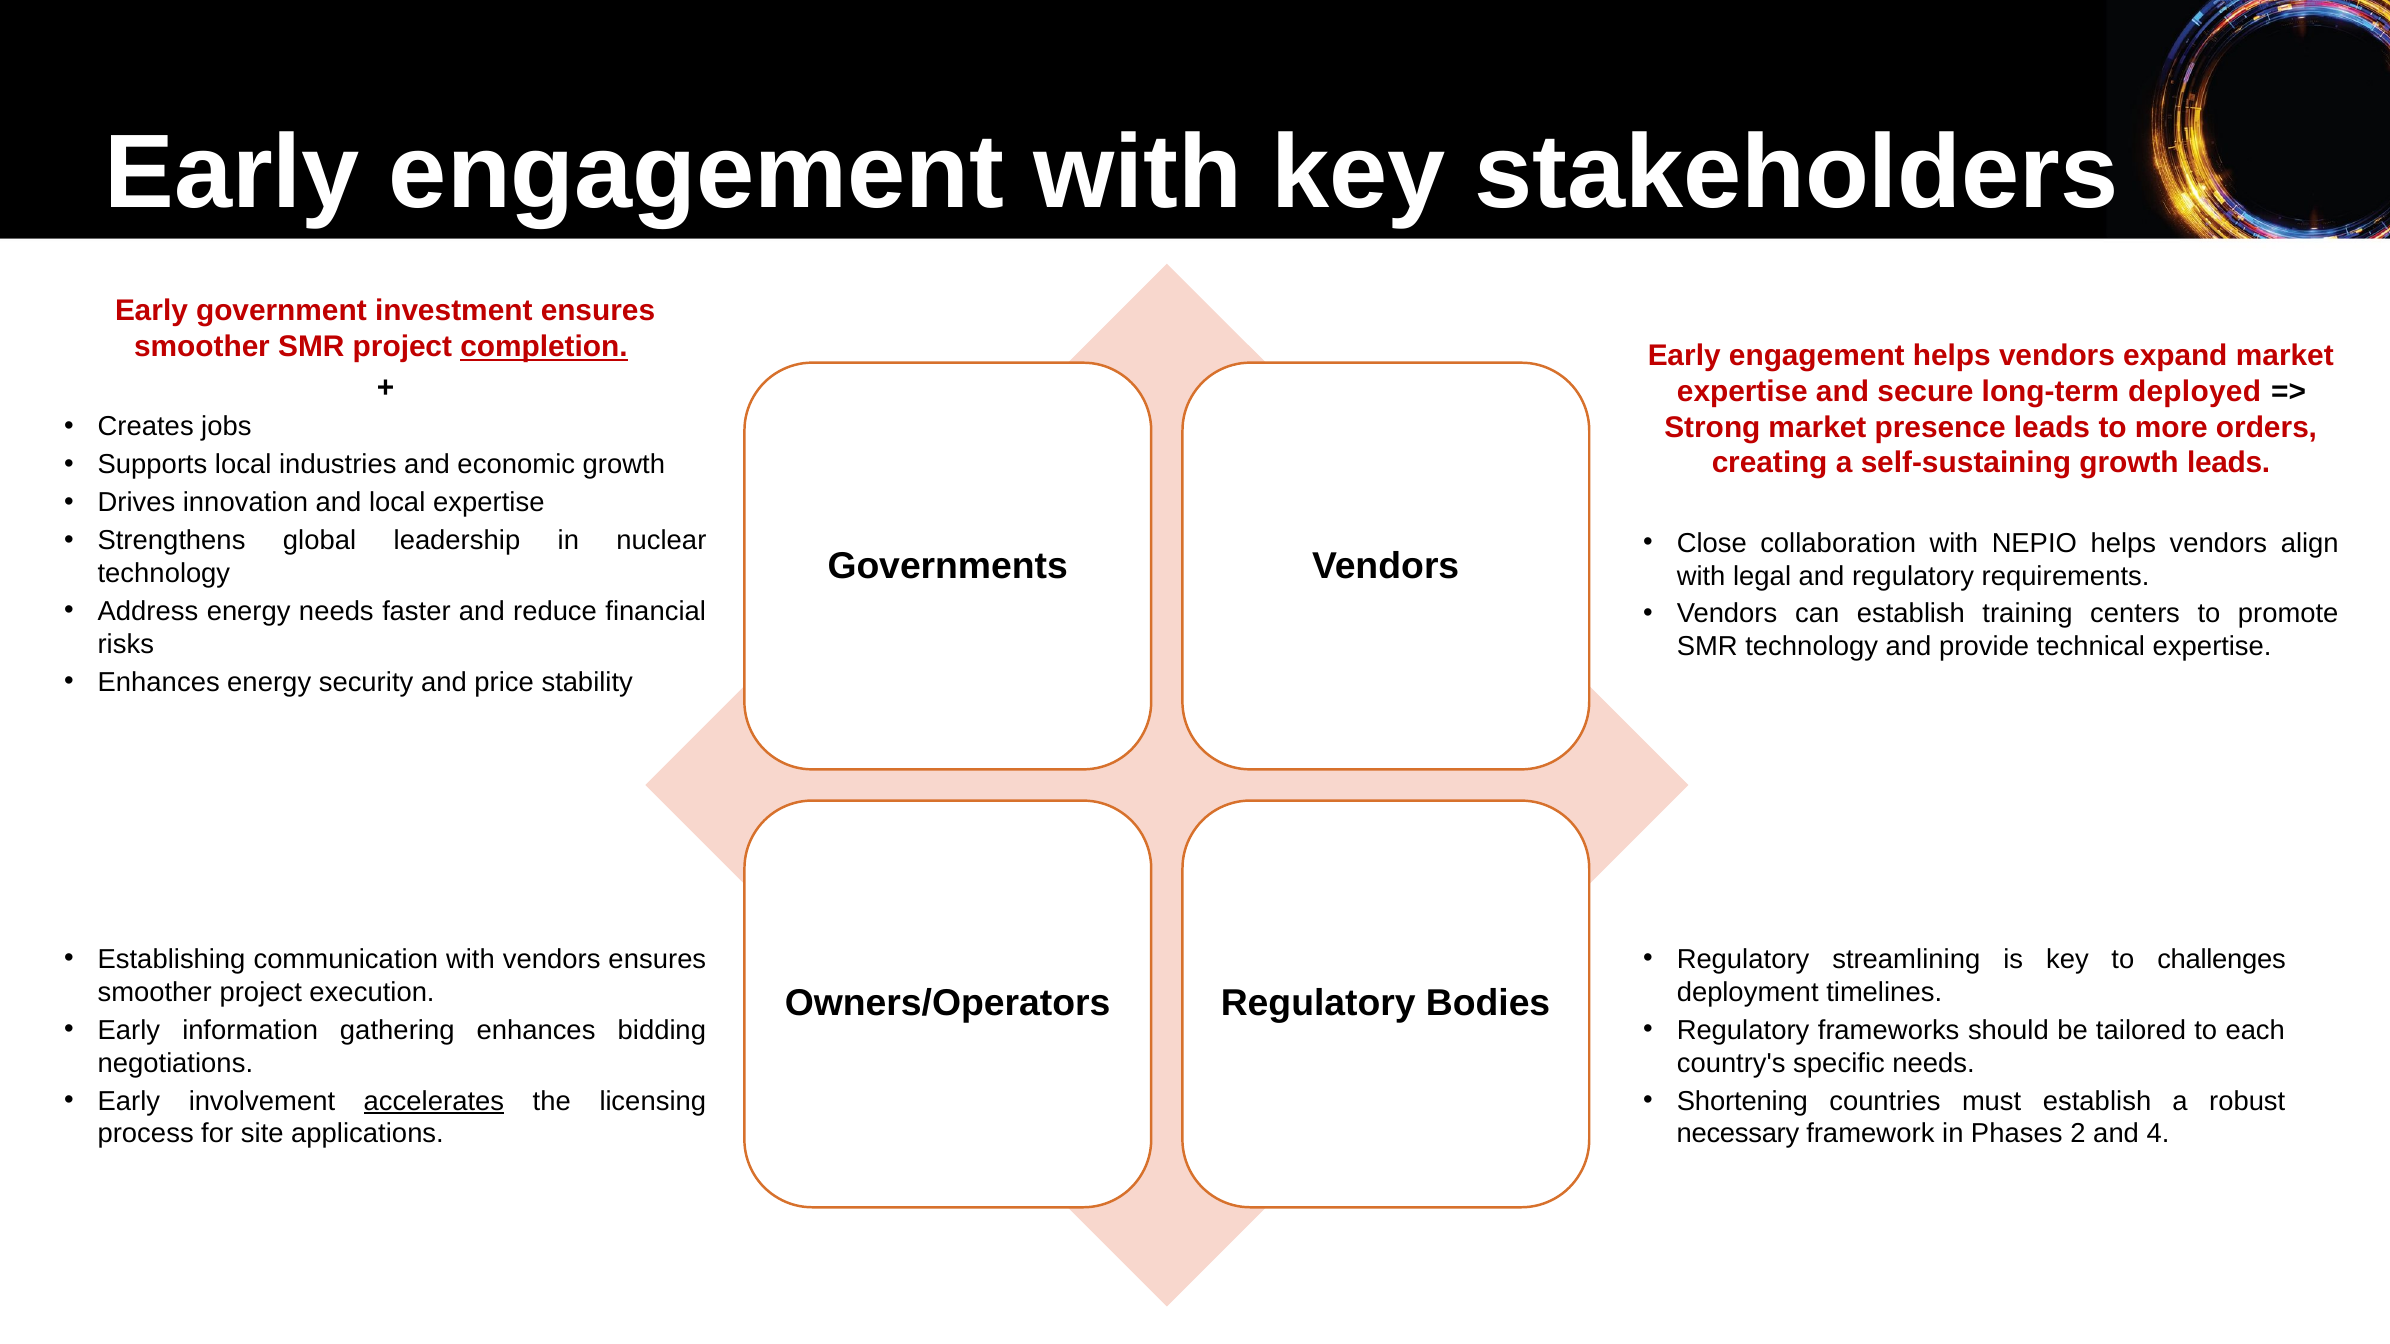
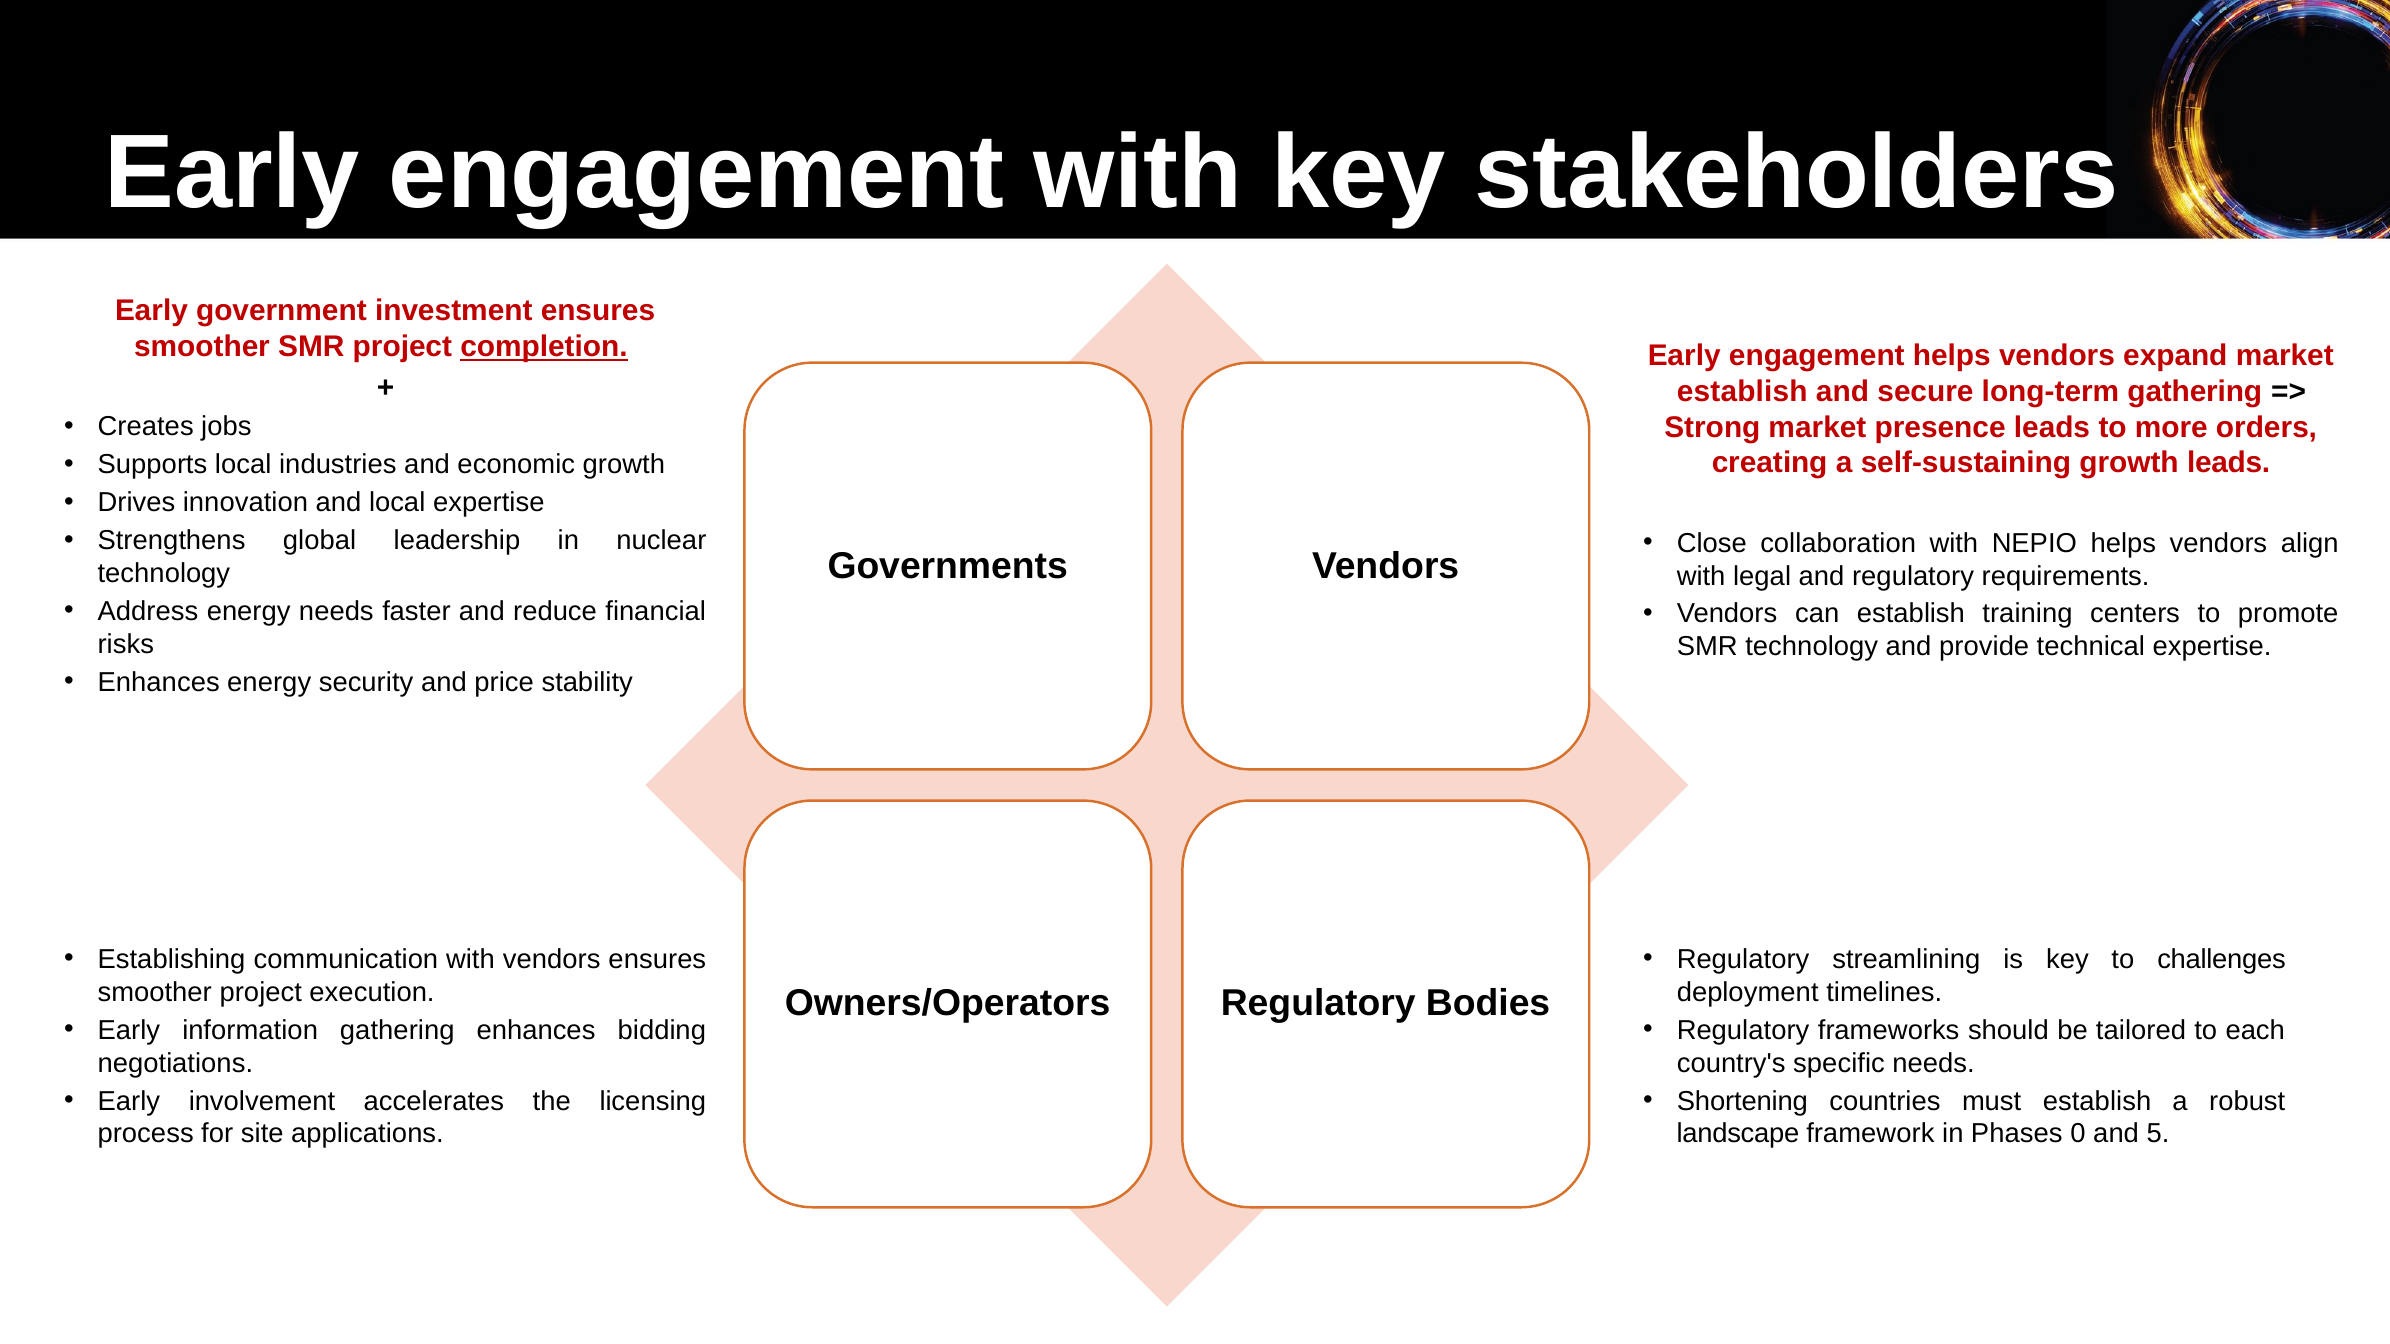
expertise at (1742, 392): expertise -> establish
long-term deployed: deployed -> gathering
accelerates underline: present -> none
necessary: necessary -> landscape
2: 2 -> 0
4: 4 -> 5
